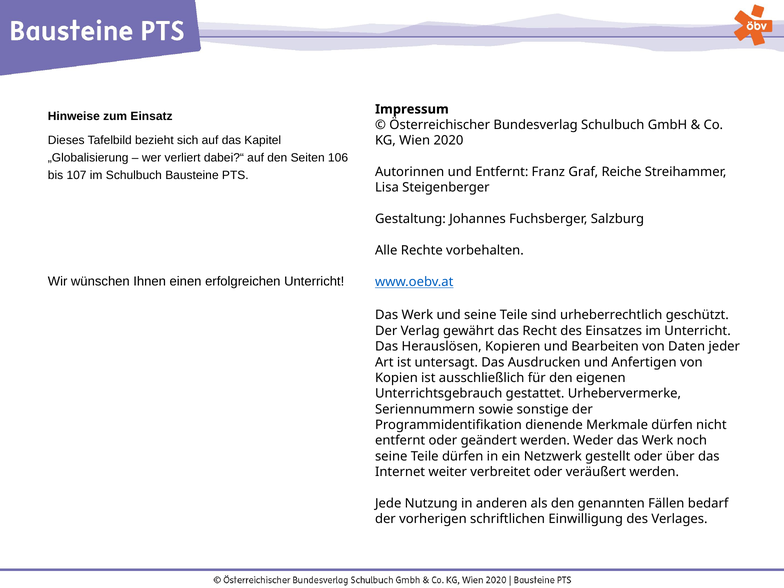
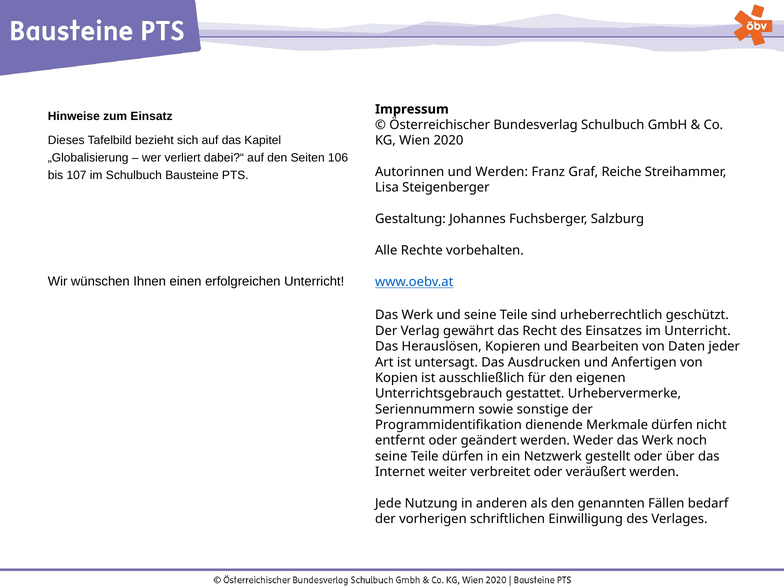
und Entfernt: Entfernt -> Werden
